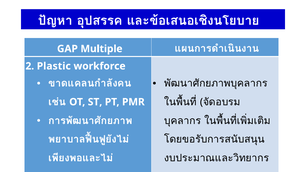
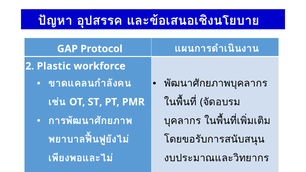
GAP Multiple: Multiple -> Protocol
